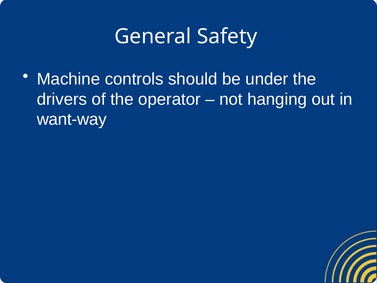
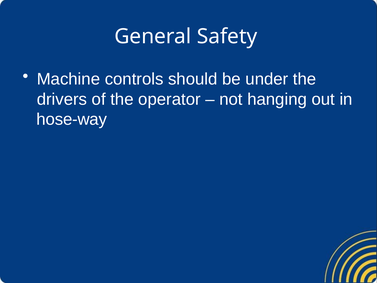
want-way: want-way -> hose-way
